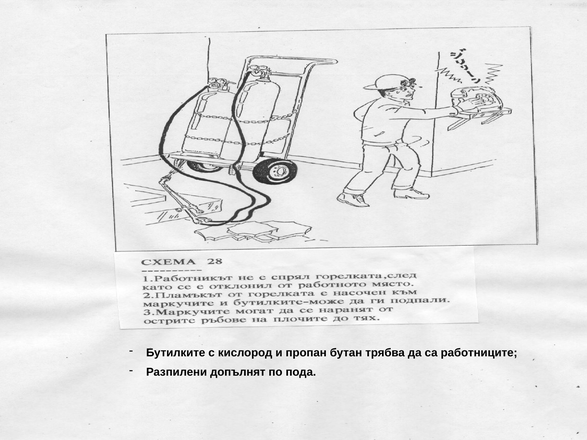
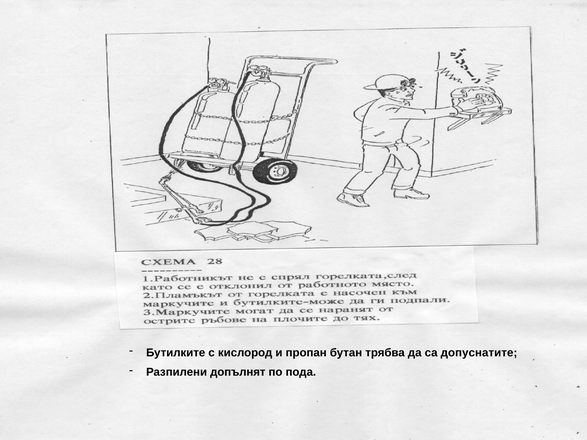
работниците: работниците -> допуснатите
